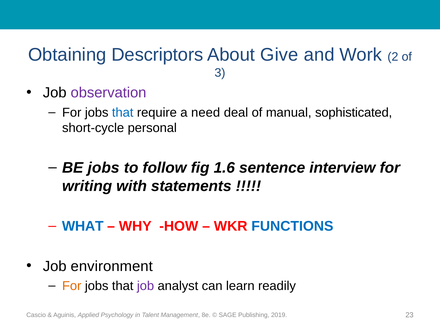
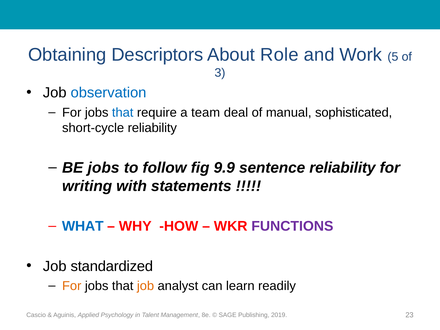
Give: Give -> Role
2: 2 -> 5
observation colour: purple -> blue
need: need -> team
short-cycle personal: personal -> reliability
1.6: 1.6 -> 9.9
sentence interview: interview -> reliability
FUNCTIONS colour: blue -> purple
environment: environment -> standardized
job at (145, 286) colour: purple -> orange
